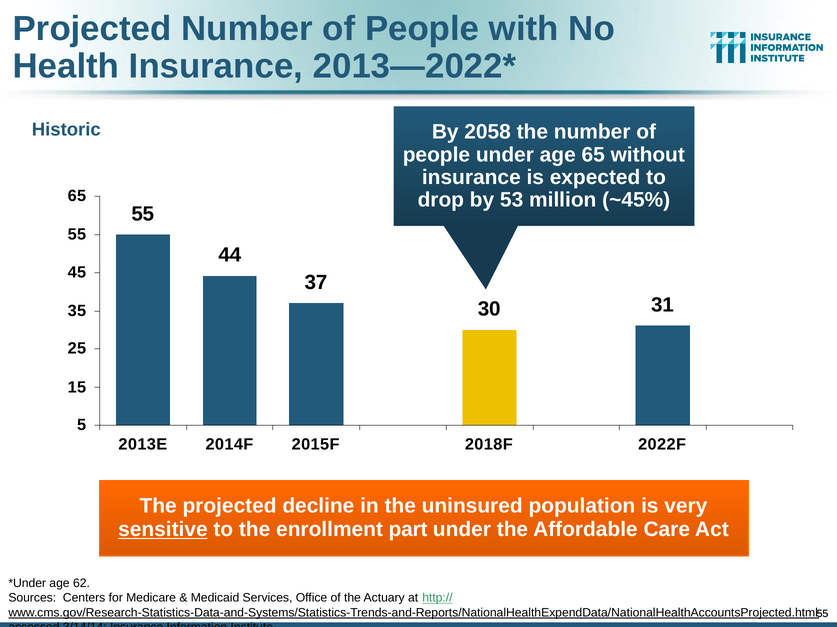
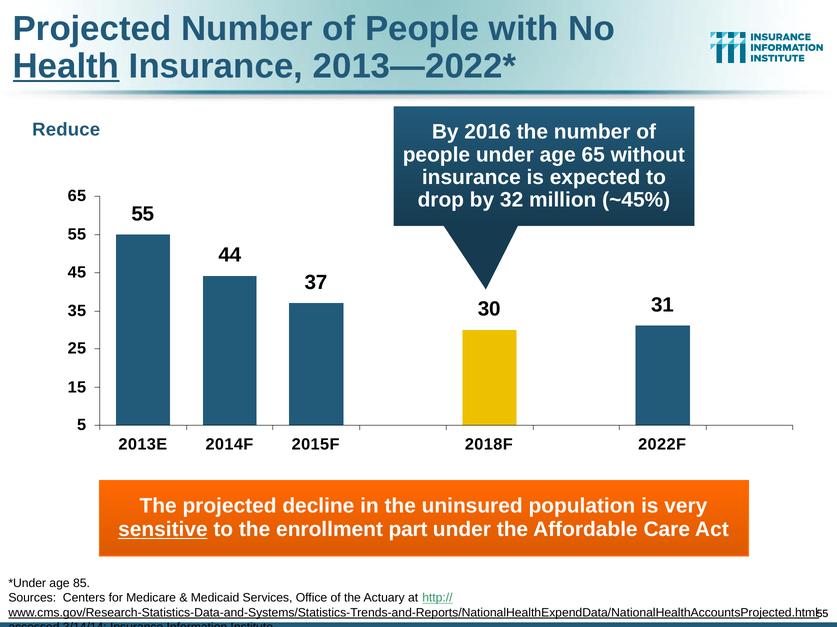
Health underline: none -> present
Historic: Historic -> Reduce
2058: 2058 -> 2016
53: 53 -> 32
62: 62 -> 85
